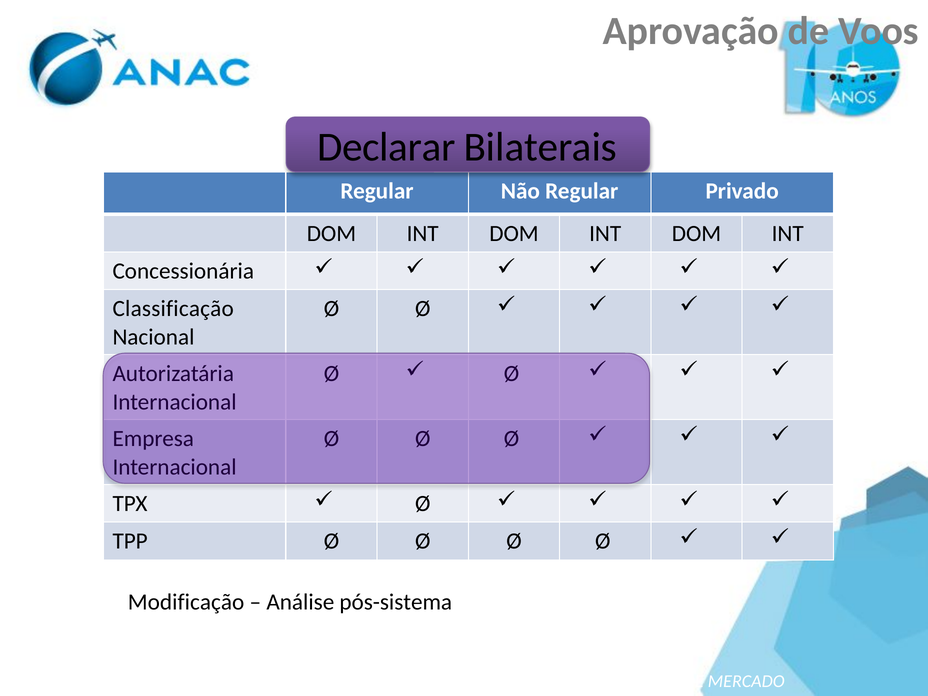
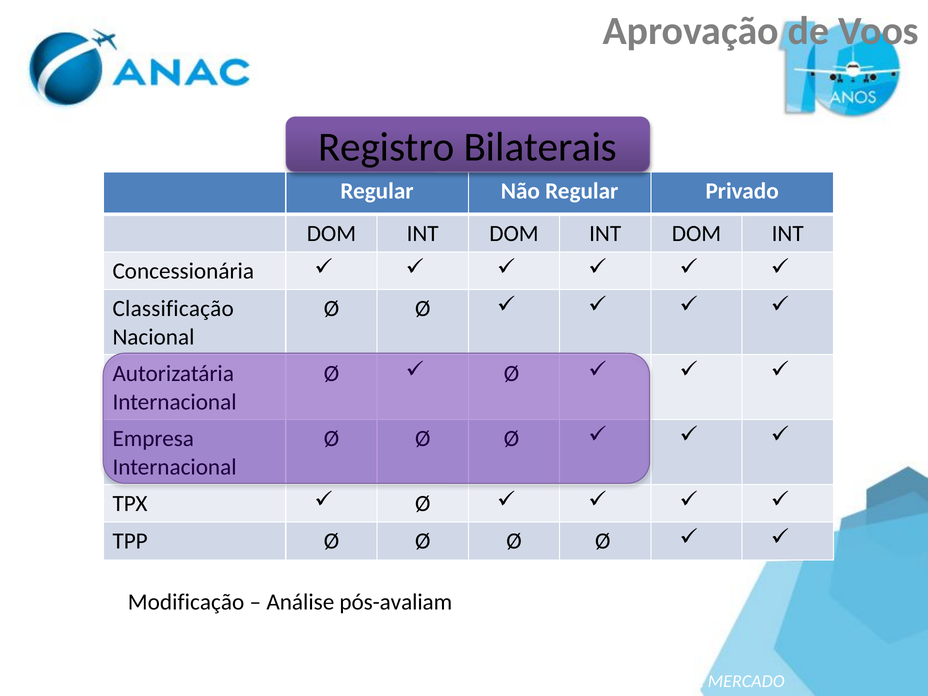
Declarar: Declarar -> Registro
pós-sistema: pós-sistema -> pós-avaliam
